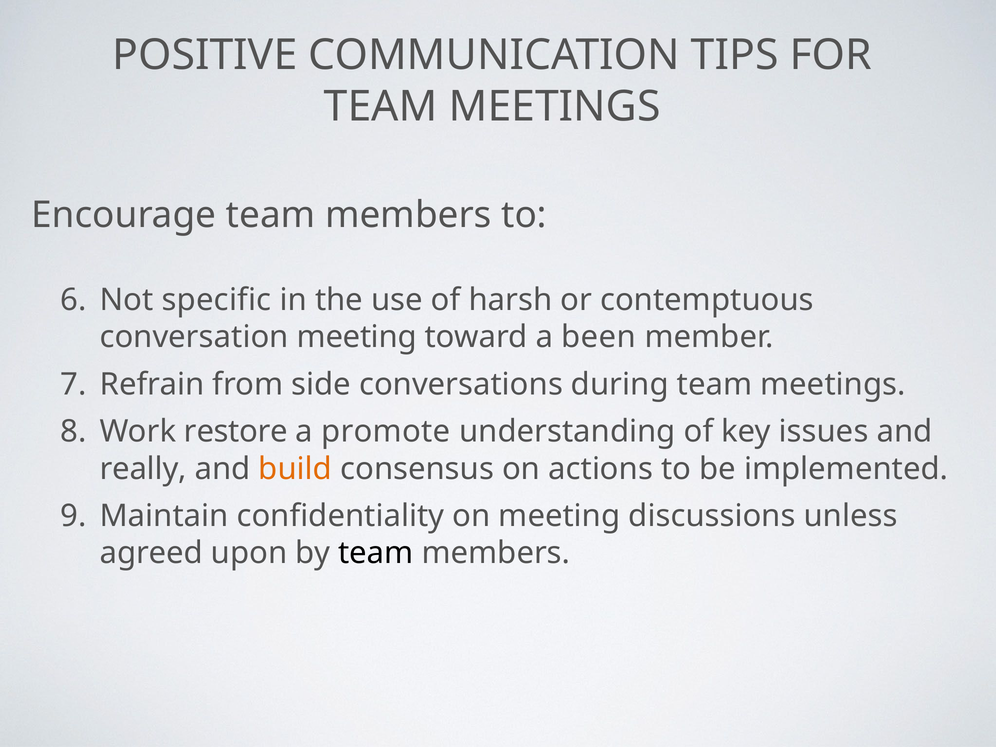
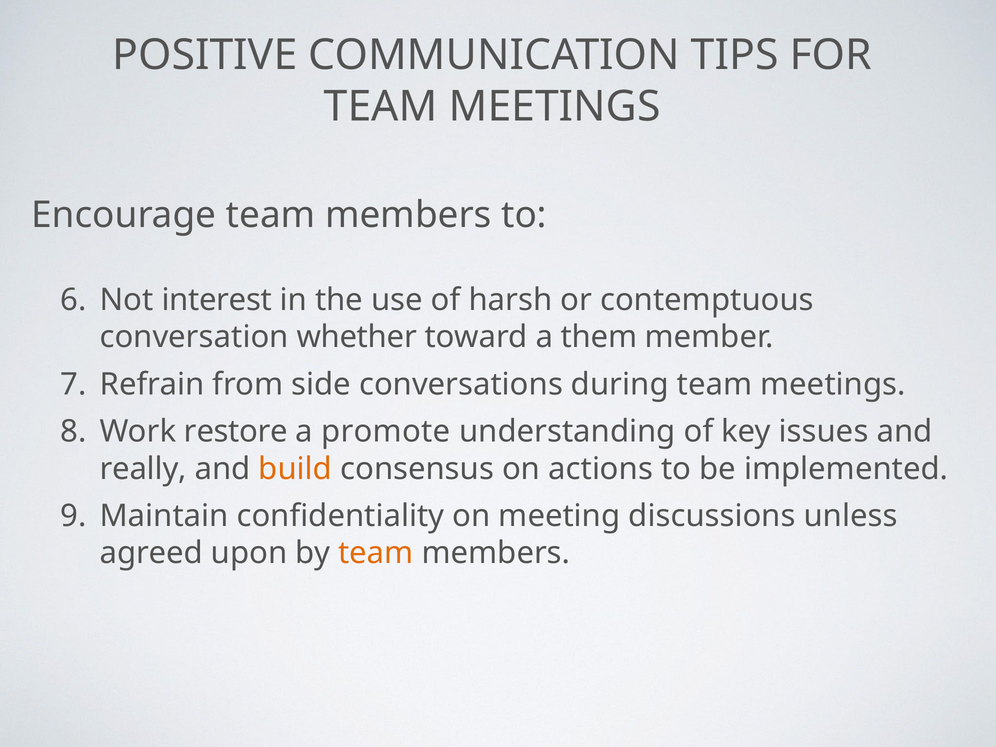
specific: specific -> interest
conversation meeting: meeting -> whether
been: been -> them
team at (376, 553) colour: black -> orange
